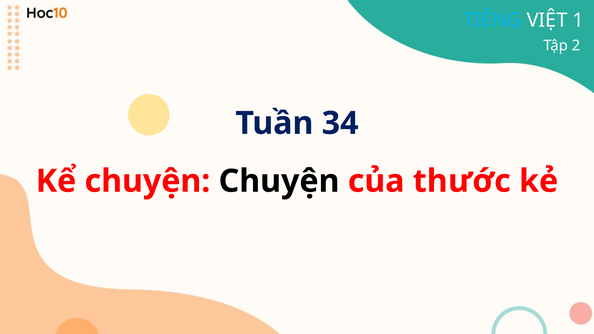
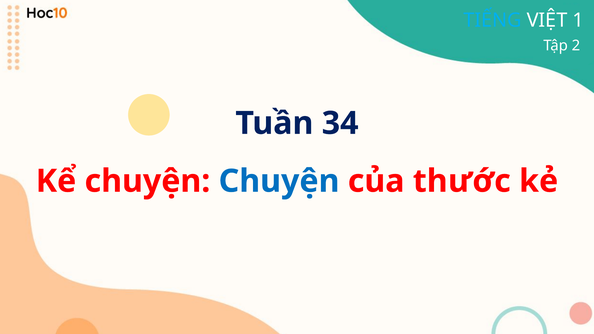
Chuyện at (279, 181) colour: black -> blue
